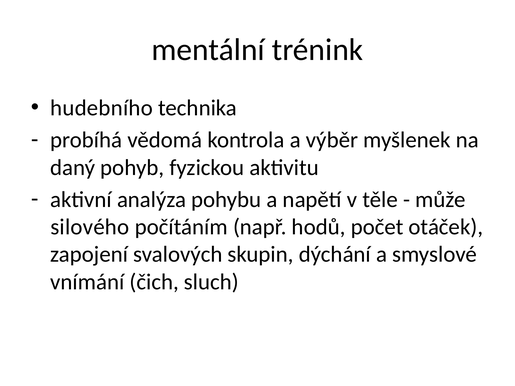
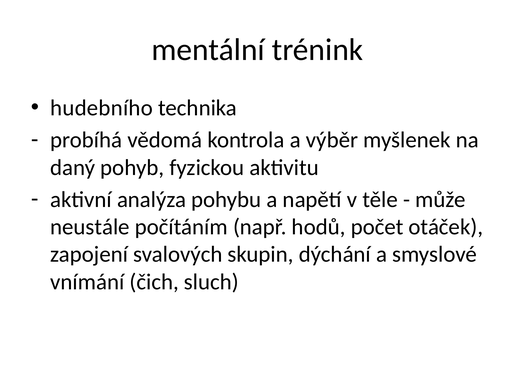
silového: silového -> neustále
